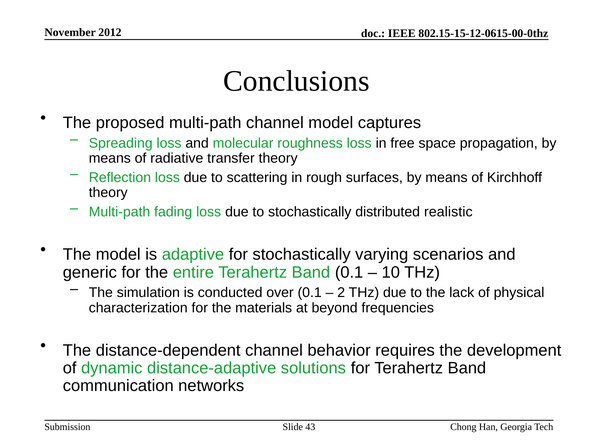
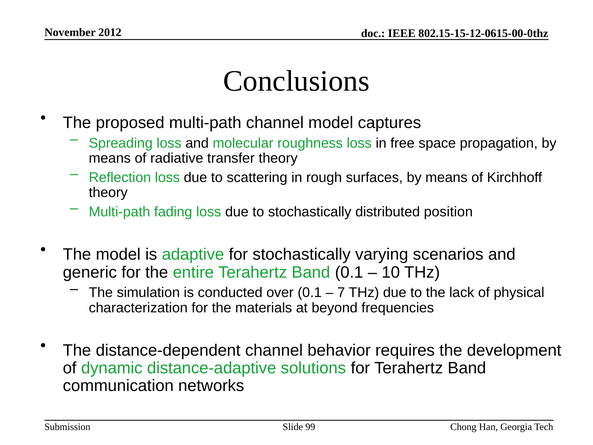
realistic: realistic -> position
2: 2 -> 7
43: 43 -> 99
